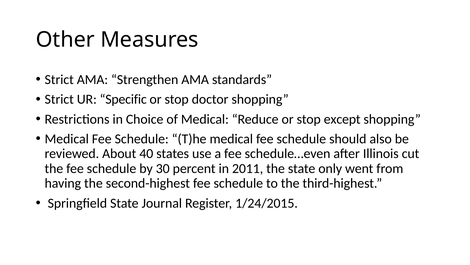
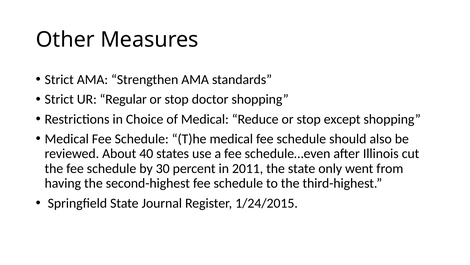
Specific: Specific -> Regular
